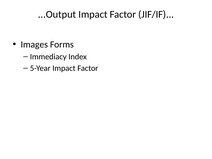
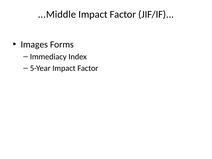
...Output: ...Output -> ...Middle
